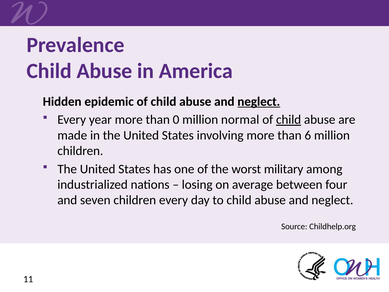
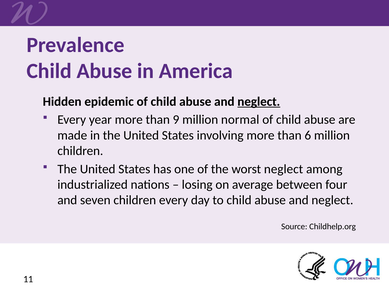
0: 0 -> 9
child at (289, 120) underline: present -> none
worst military: military -> neglect
